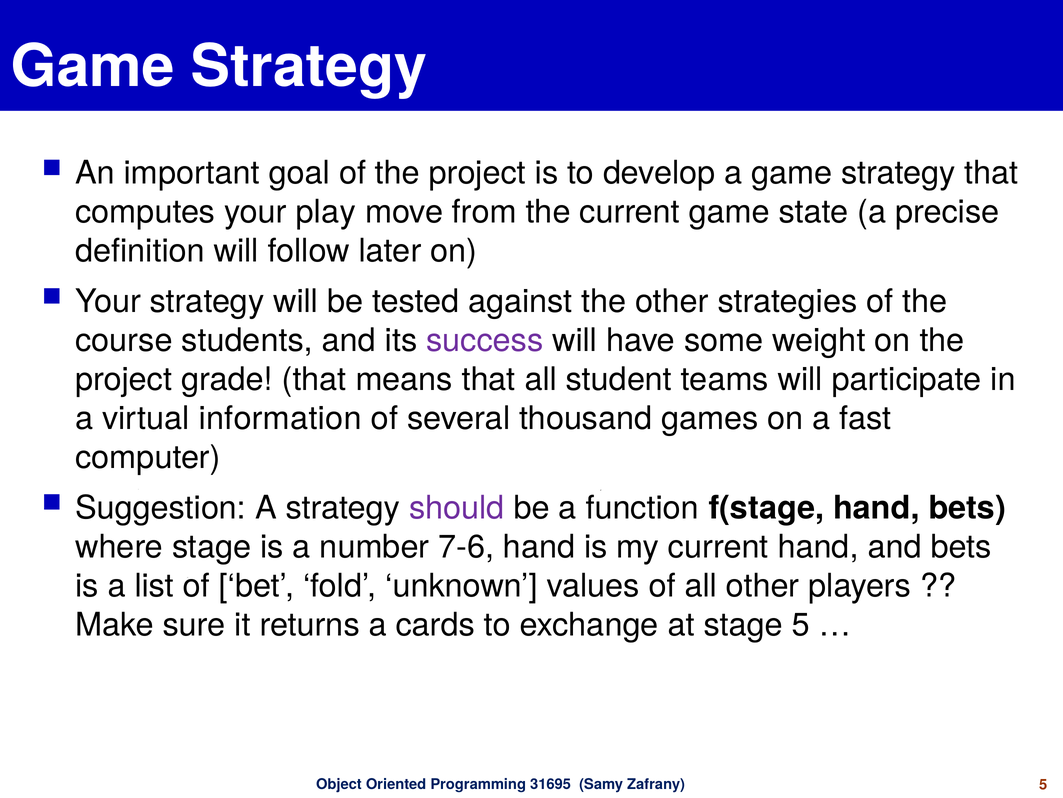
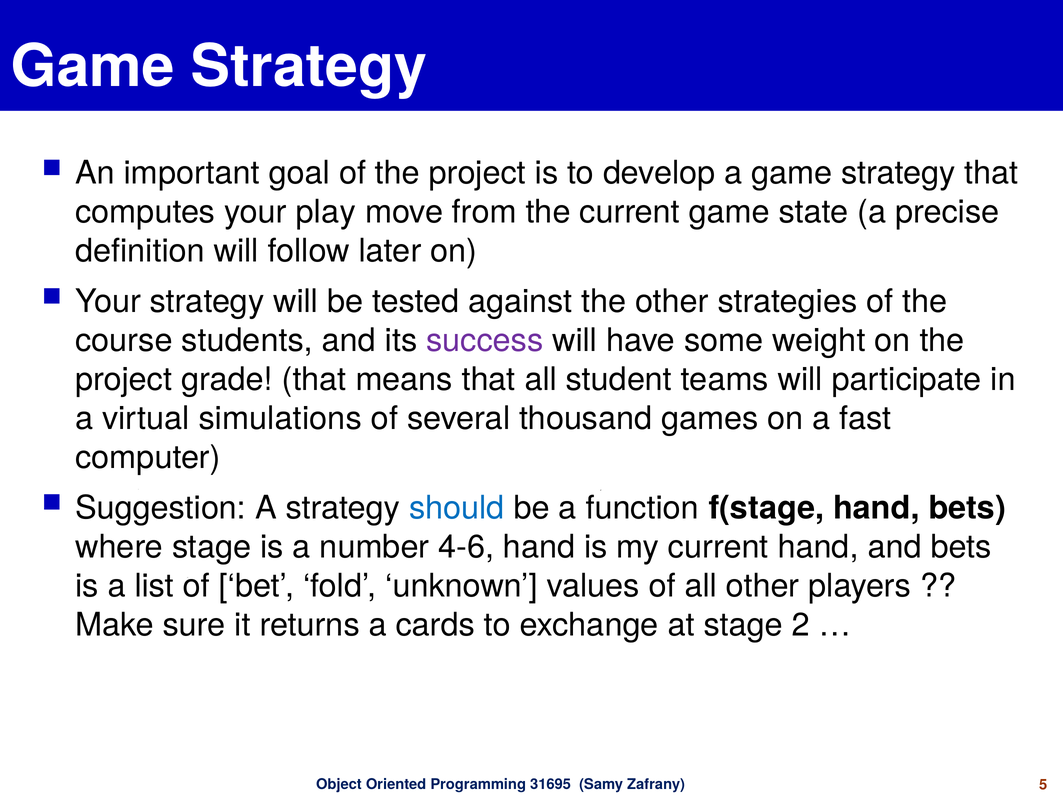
information: information -> simulations
should colour: purple -> blue
7-6: 7-6 -> 4-6
stage 5: 5 -> 2
